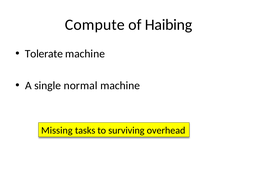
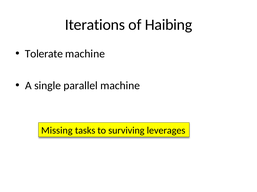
Compute: Compute -> Iterations
normal: normal -> parallel
overhead: overhead -> leverages
